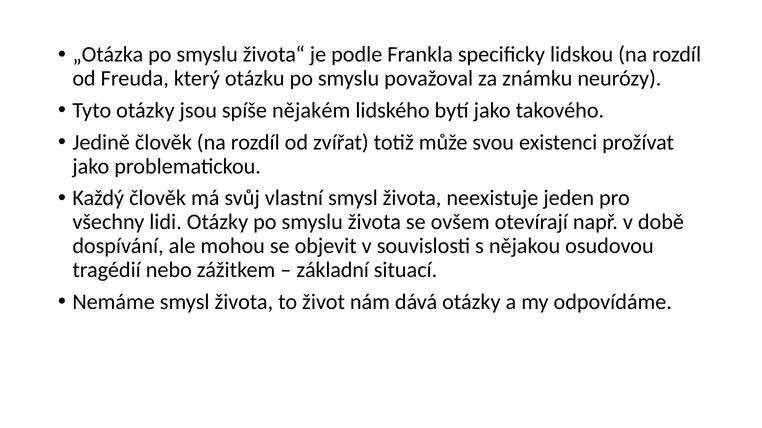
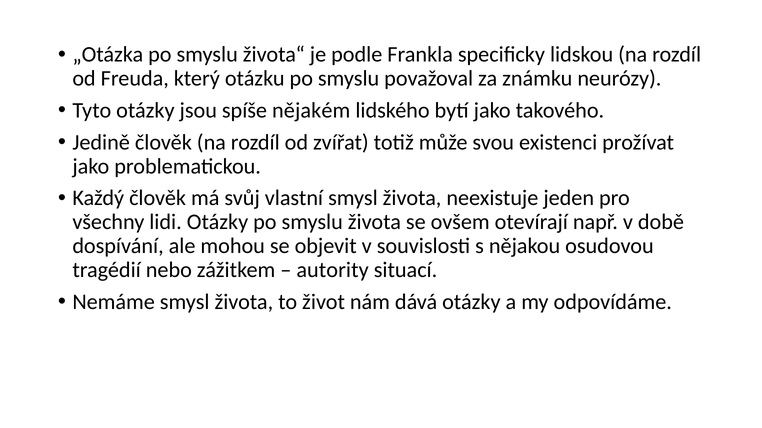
základní: základní -> autority
